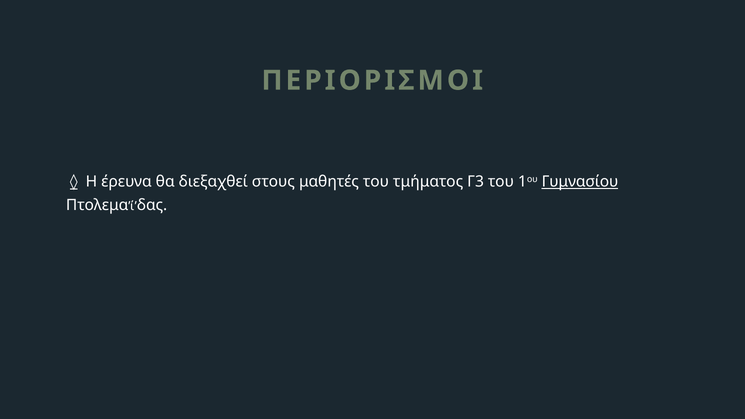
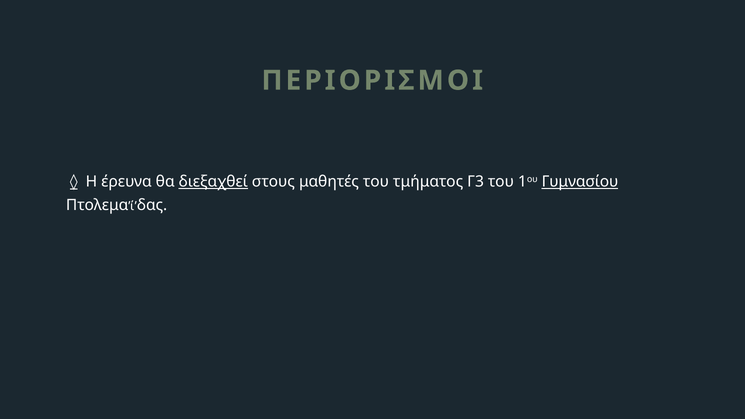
διεξαχθεί underline: none -> present
